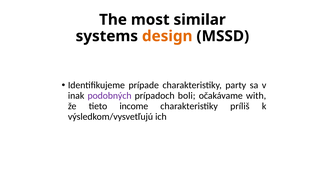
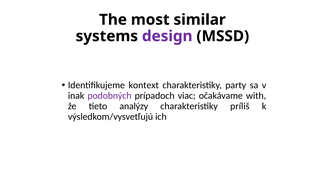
design colour: orange -> purple
prípade: prípade -> kontext
boli: boli -> viac
income: income -> analýzy
